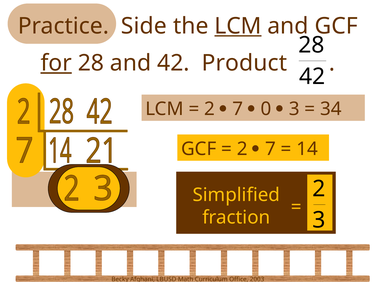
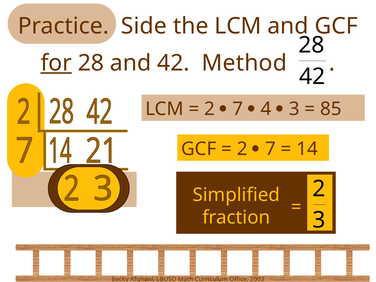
LCM at (238, 26) underline: present -> none
Product: Product -> Method
0: 0 -> 4
34: 34 -> 85
